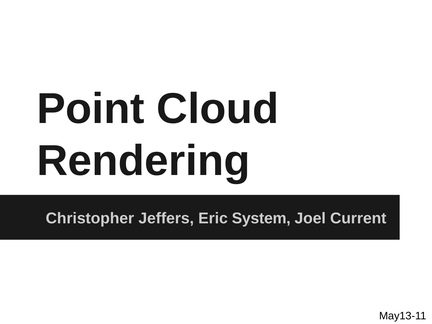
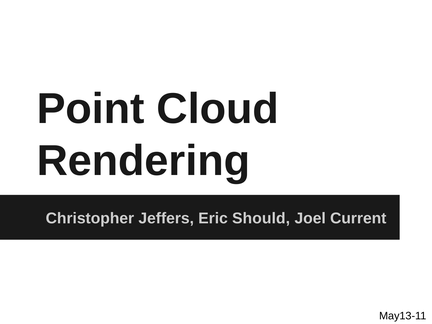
System: System -> Should
